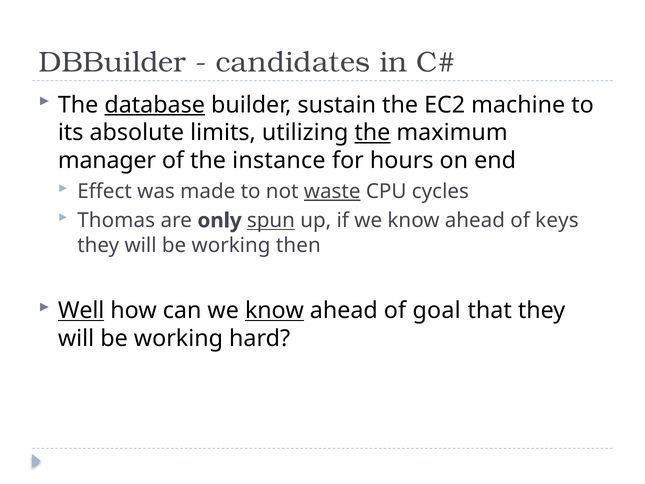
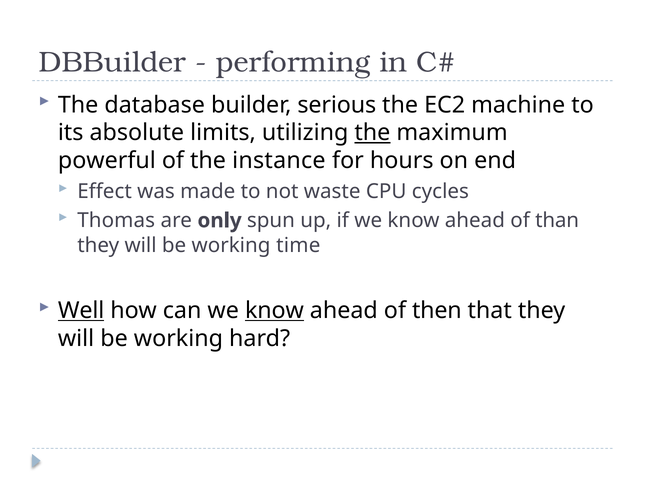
candidates: candidates -> performing
database underline: present -> none
sustain: sustain -> serious
manager: manager -> powerful
waste underline: present -> none
spun underline: present -> none
keys: keys -> than
then: then -> time
goal: goal -> then
